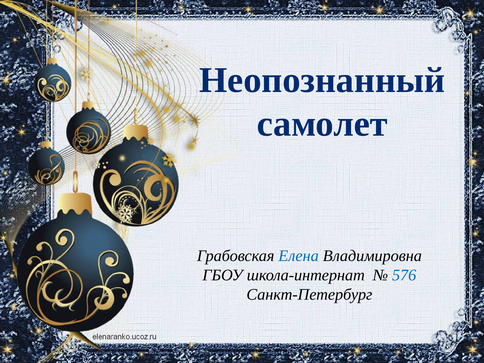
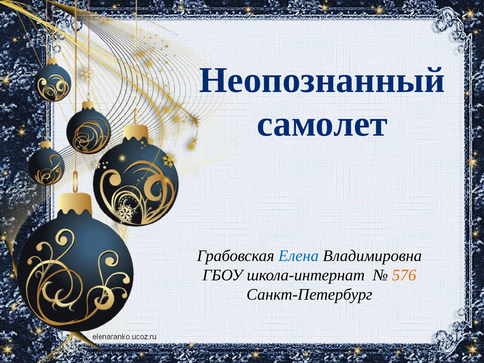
576 colour: blue -> orange
